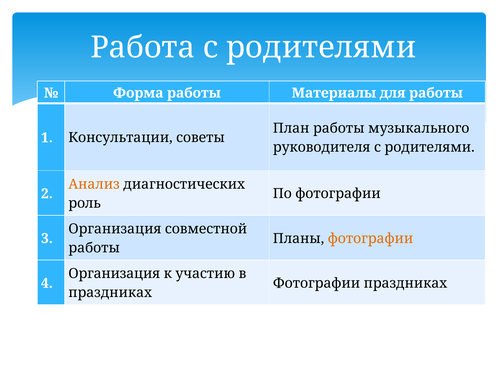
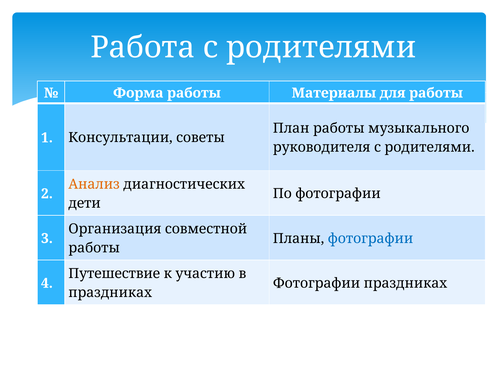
роль: роль -> дети
фотографии at (371, 238) colour: orange -> blue
Организация at (114, 273): Организация -> Путешествие
